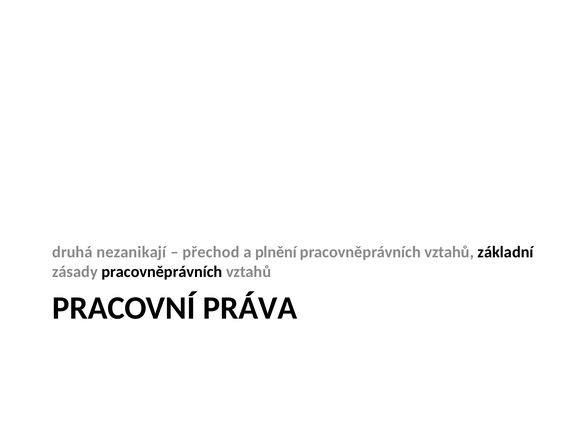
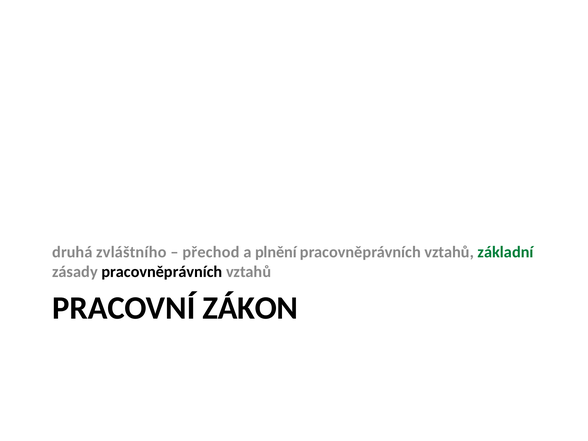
nezanikají: nezanikají -> zvláštního
základní colour: black -> green
PRÁVA: PRÁVA -> ZÁKON
